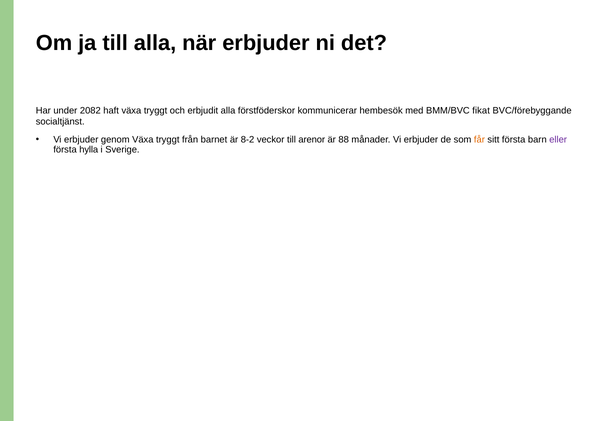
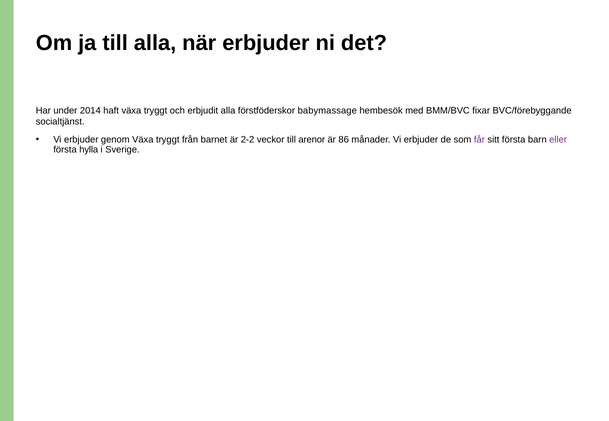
2082: 2082 -> 2014
kommunicerar: kommunicerar -> babymassage
fikat: fikat -> fixar
8-2: 8-2 -> 2-2
88: 88 -> 86
får colour: orange -> purple
